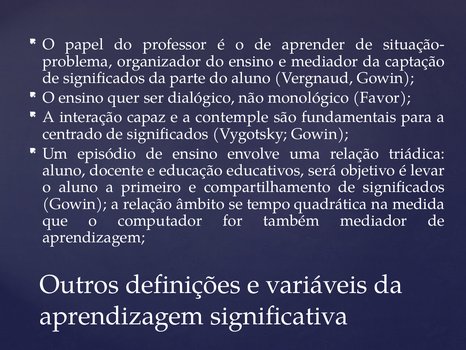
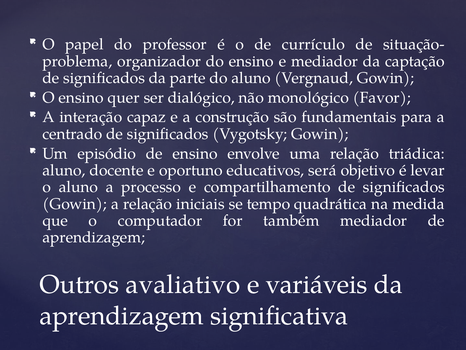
aprender: aprender -> currículo
contemple: contemple -> construção
educação: educação -> oportuno
primeiro: primeiro -> processo
âmbito: âmbito -> iniciais
definições: definições -> avaliativo
